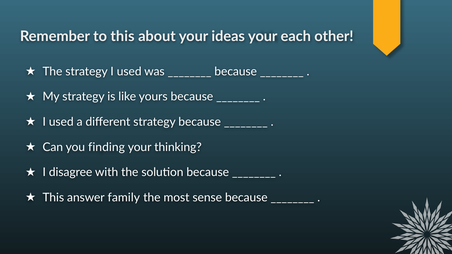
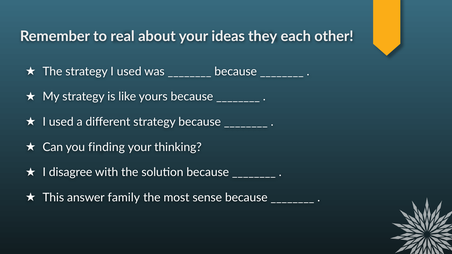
to this: this -> real
ideas your: your -> they
